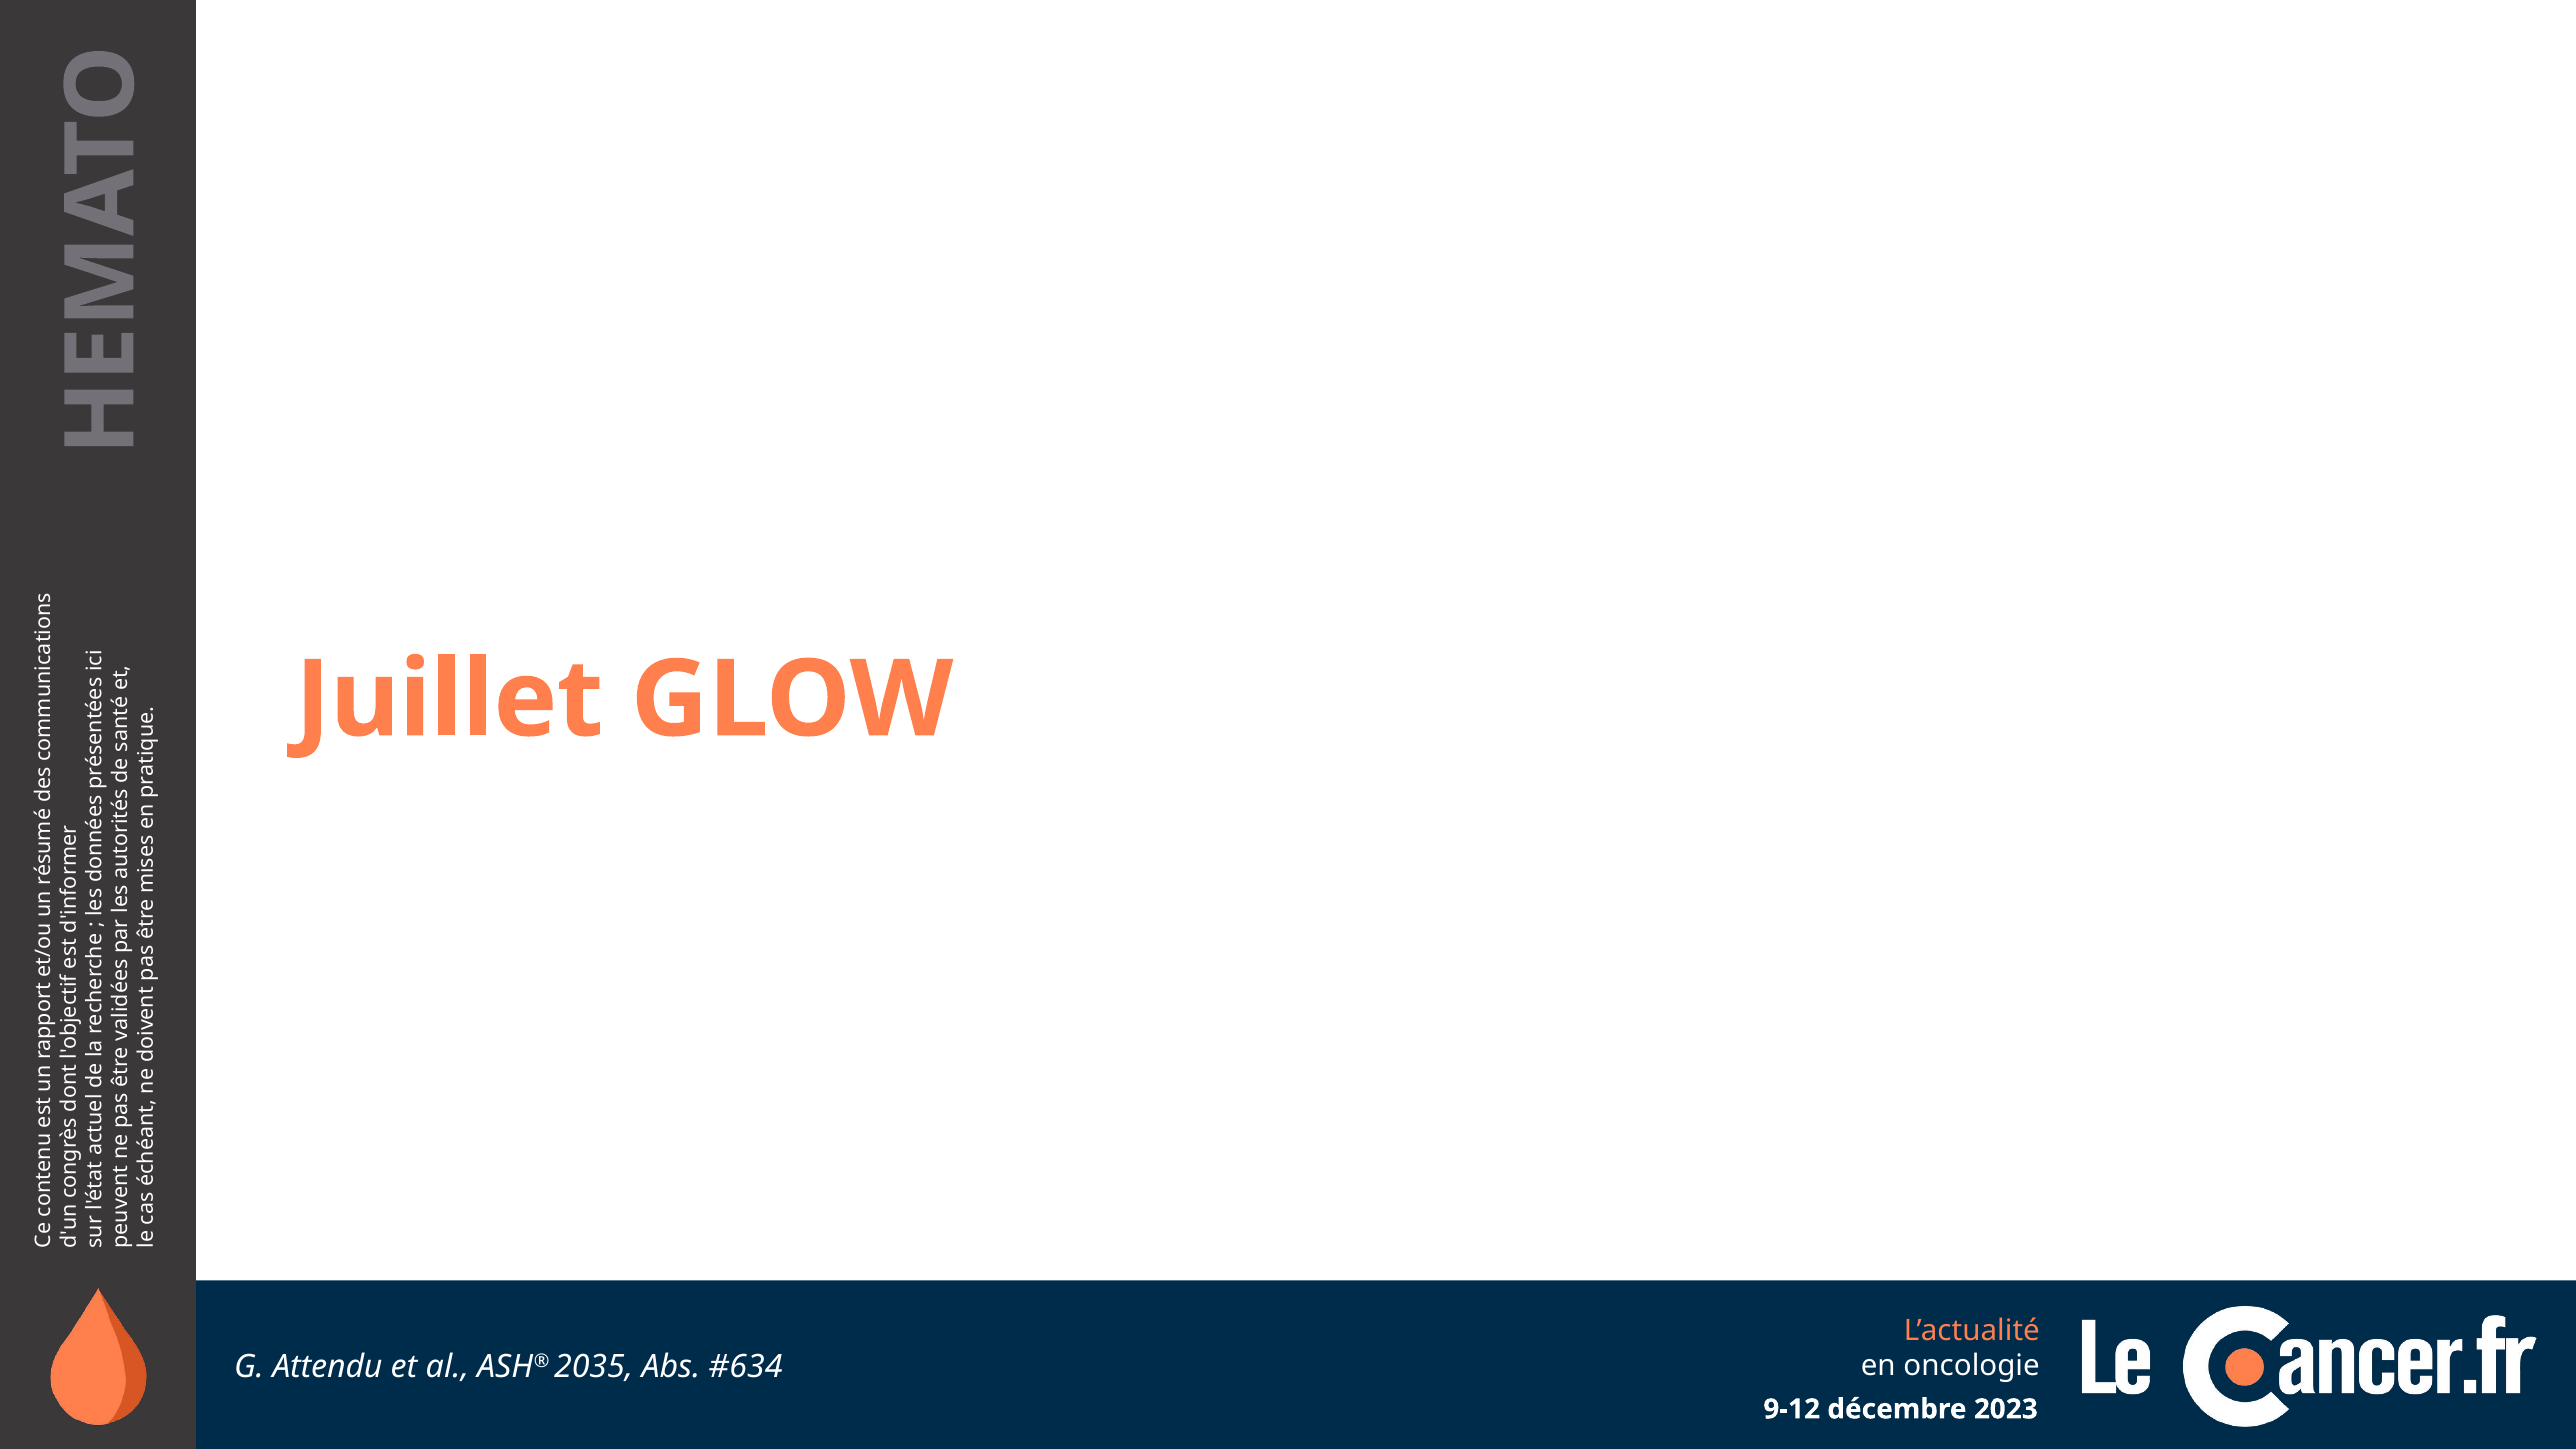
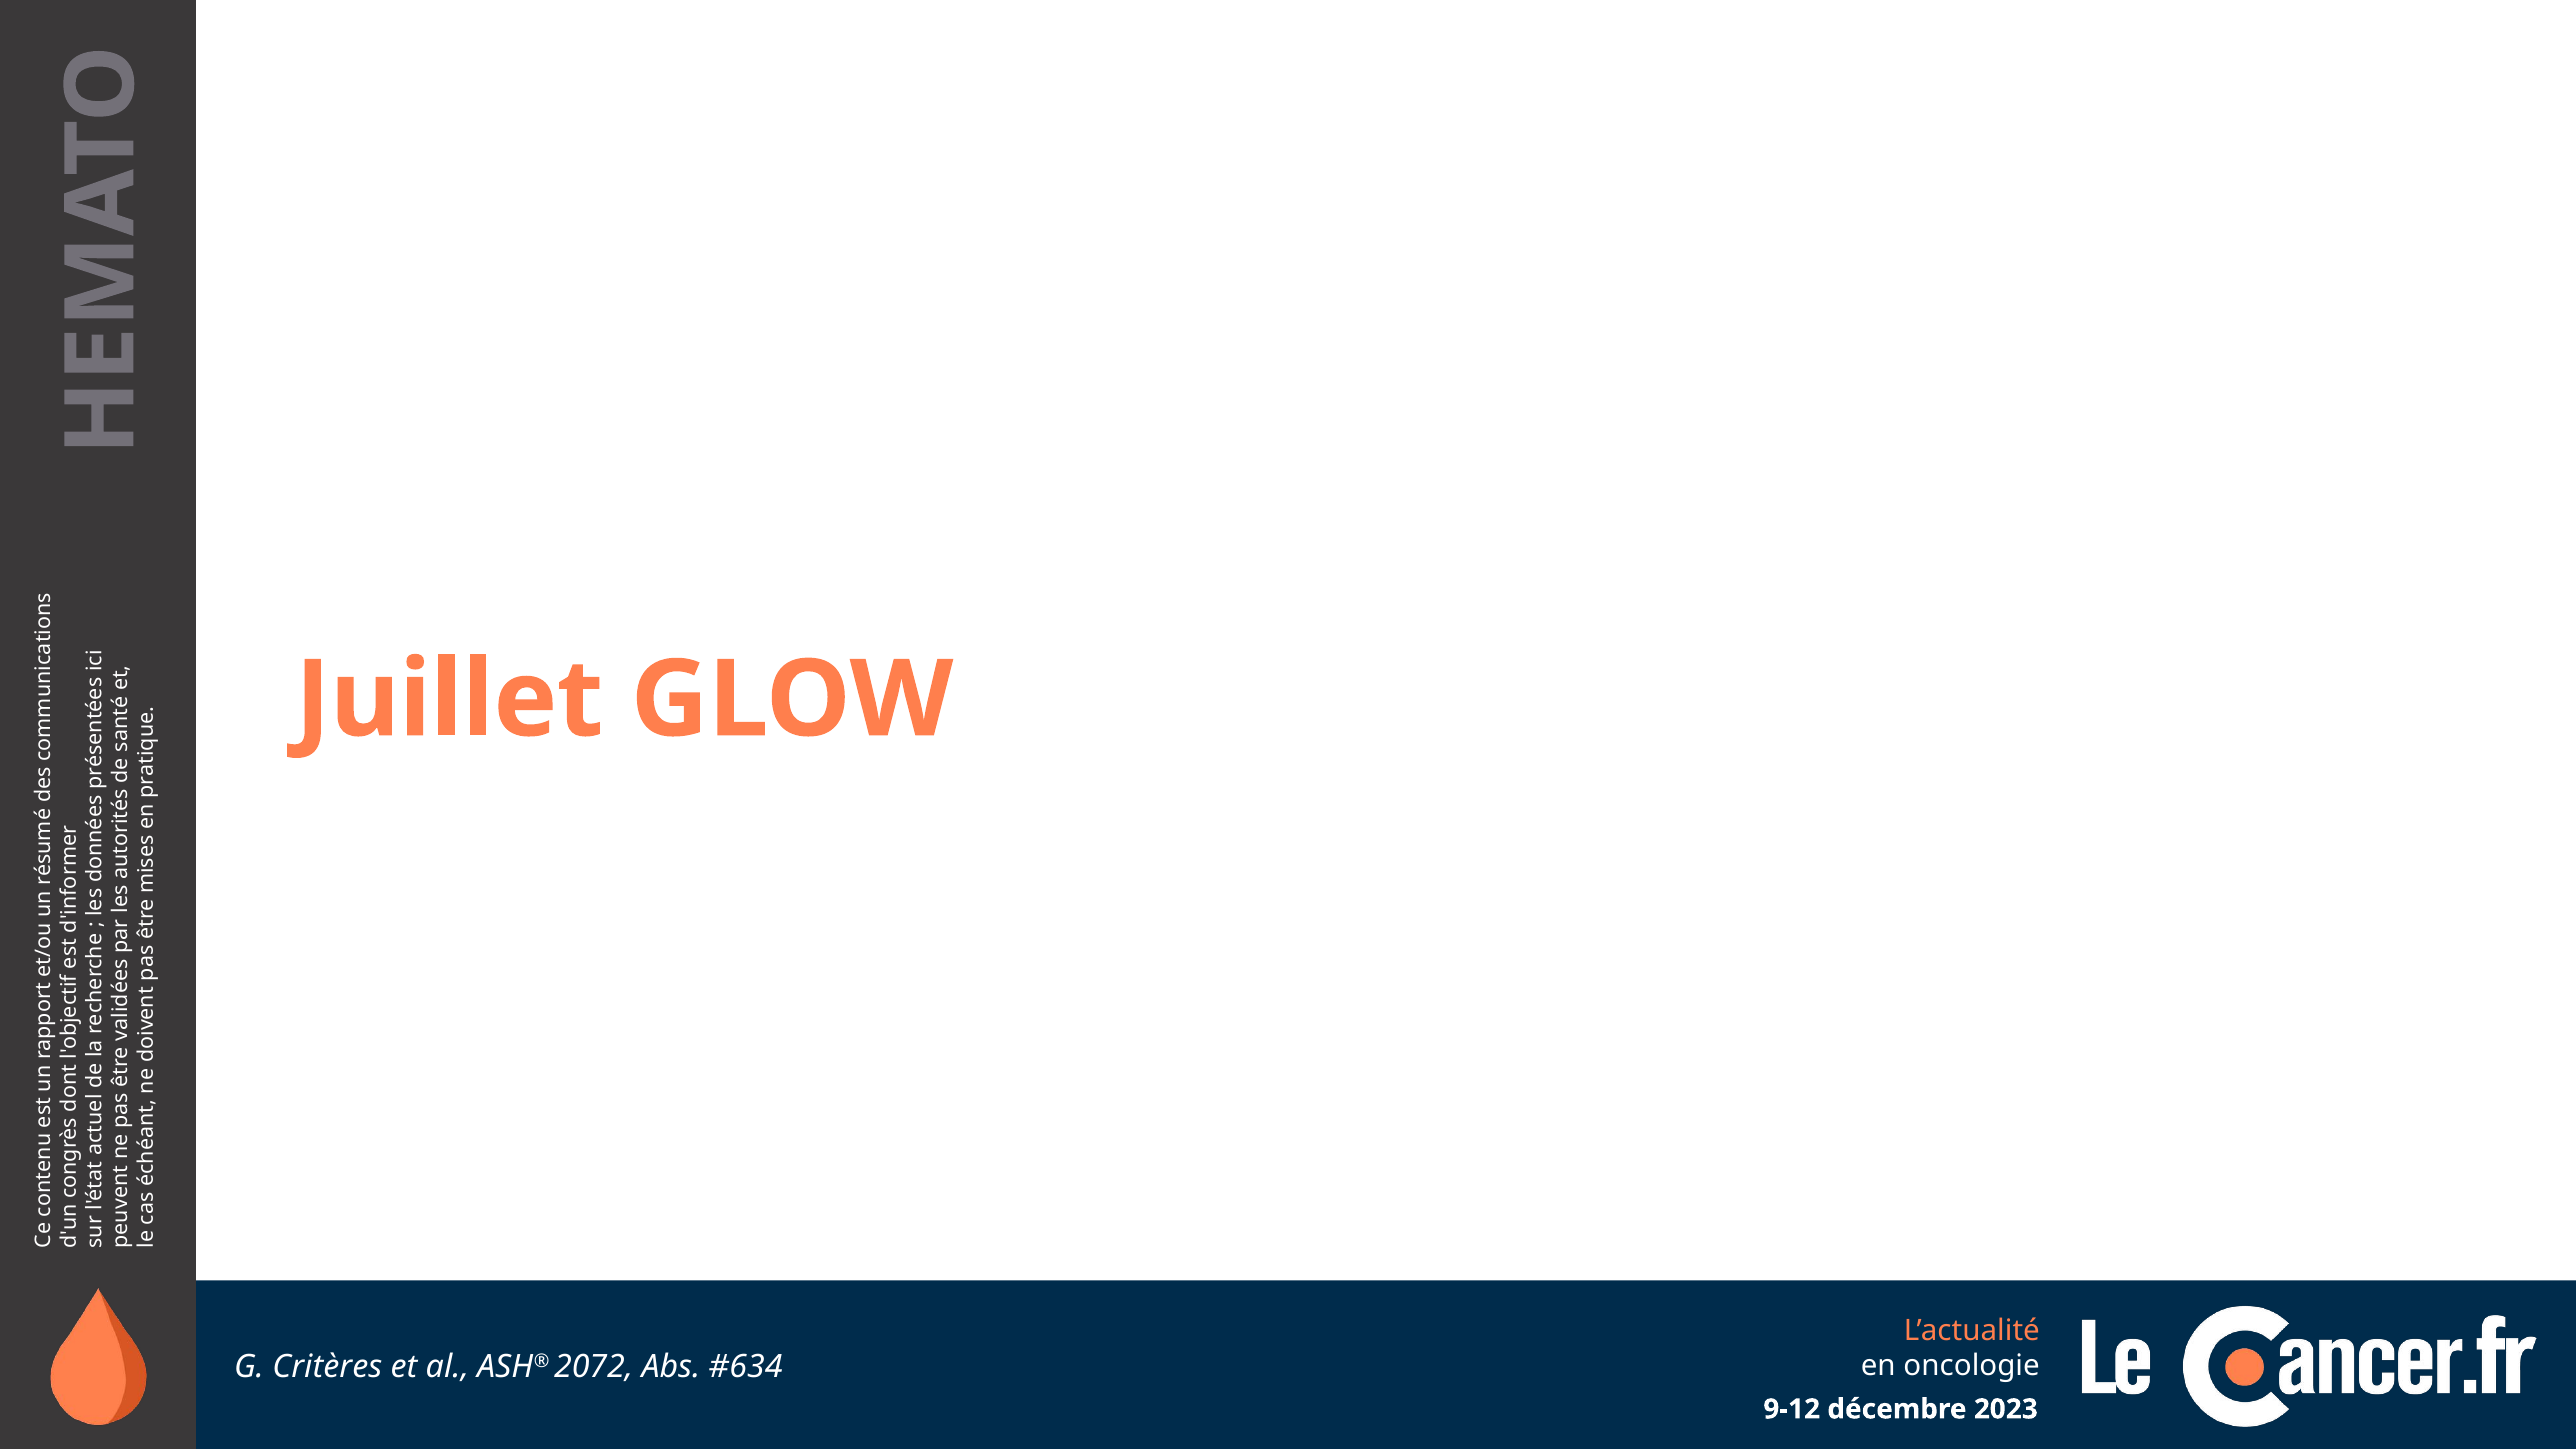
Attendu: Attendu -> Critères
2035: 2035 -> 2072
